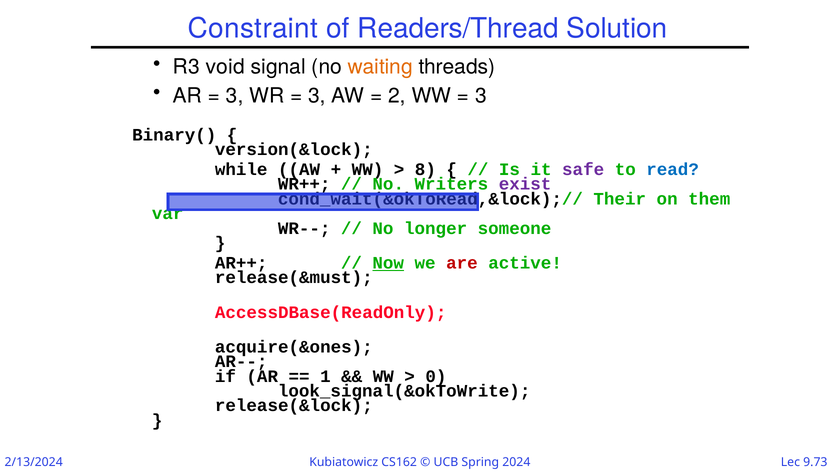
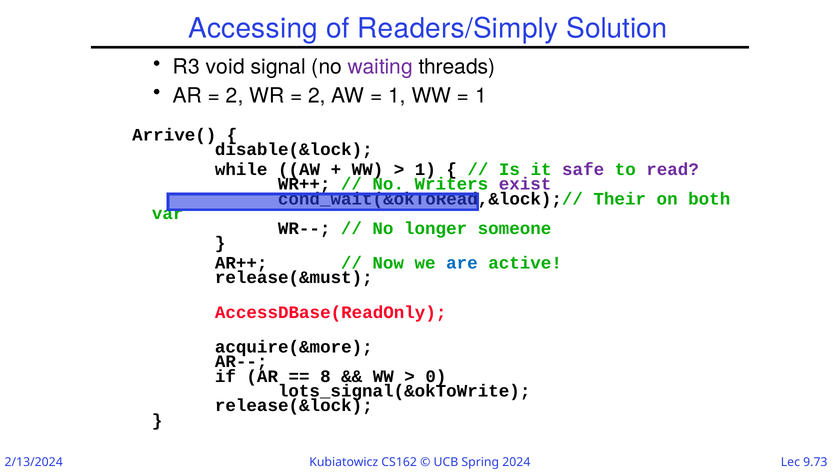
Constraint: Constraint -> Accessing
Readers/Thread: Readers/Thread -> Readers/Simply
waiting colour: orange -> purple
3 at (235, 96): 3 -> 2
3 at (317, 96): 3 -> 2
2 at (397, 96): 2 -> 1
3 at (481, 96): 3 -> 1
Binary(: Binary( -> Arrive(
version(&lock: version(&lock -> disable(&lock
8 at (425, 170): 8 -> 1
read colour: blue -> purple
them: them -> both
Now underline: present -> none
are colour: red -> blue
acquire(&ones: acquire(&ones -> acquire(&more
1: 1 -> 8
look_signal(&okToWrite: look_signal(&okToWrite -> lots_signal(&okToWrite
